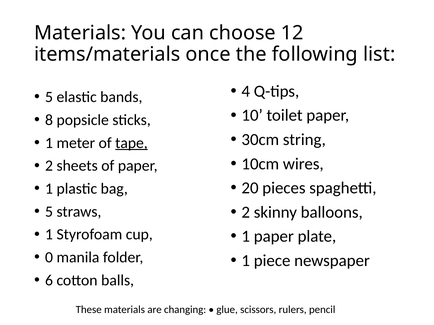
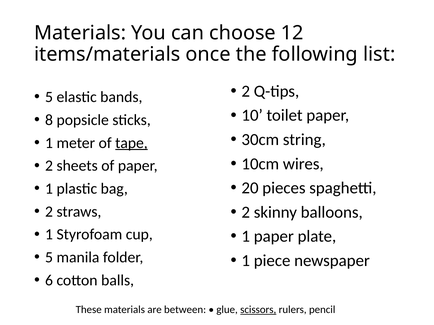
4 at (246, 91): 4 -> 2
5 at (49, 212): 5 -> 2
0 at (49, 258): 0 -> 5
changing: changing -> between
scissors underline: none -> present
